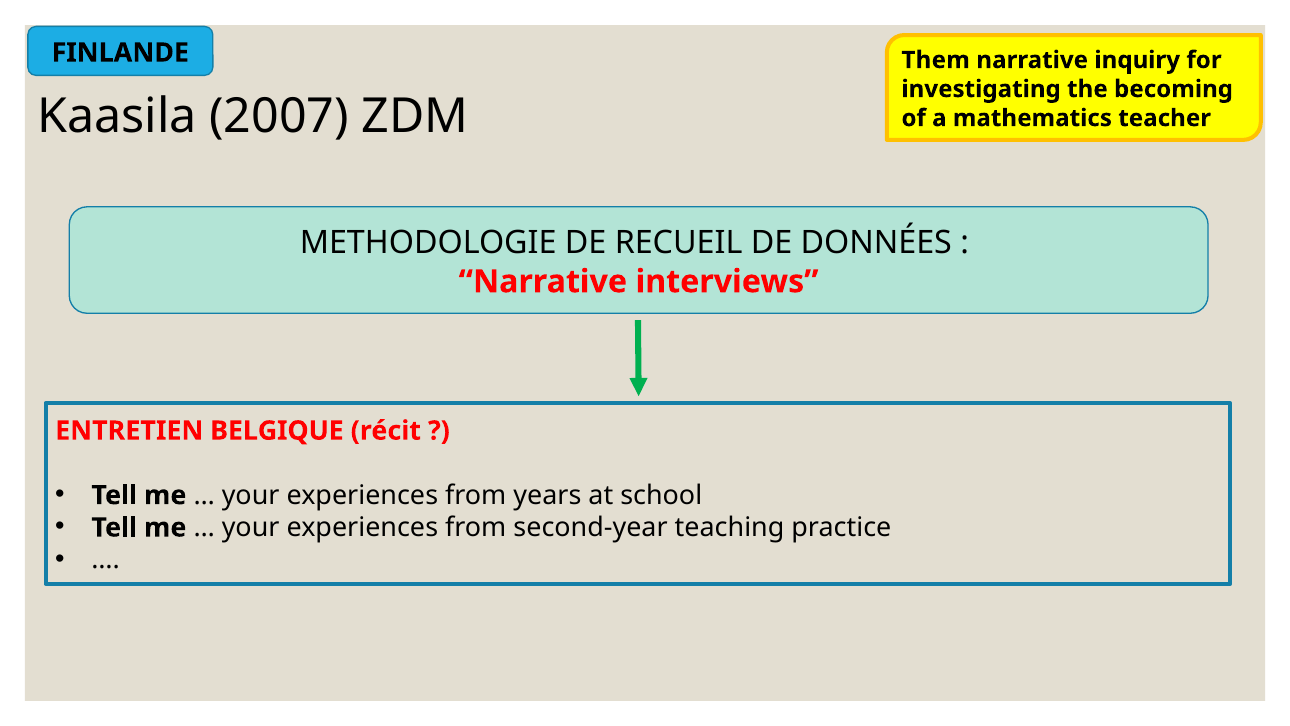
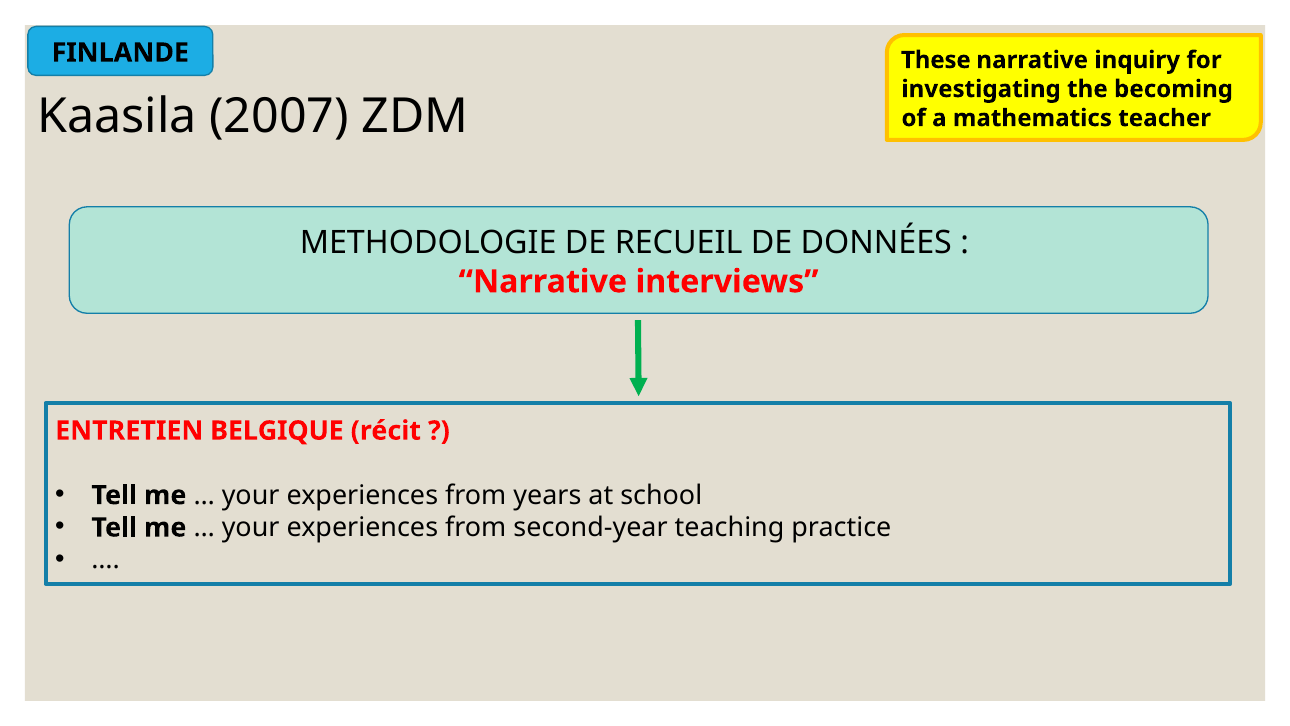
Them: Them -> These
